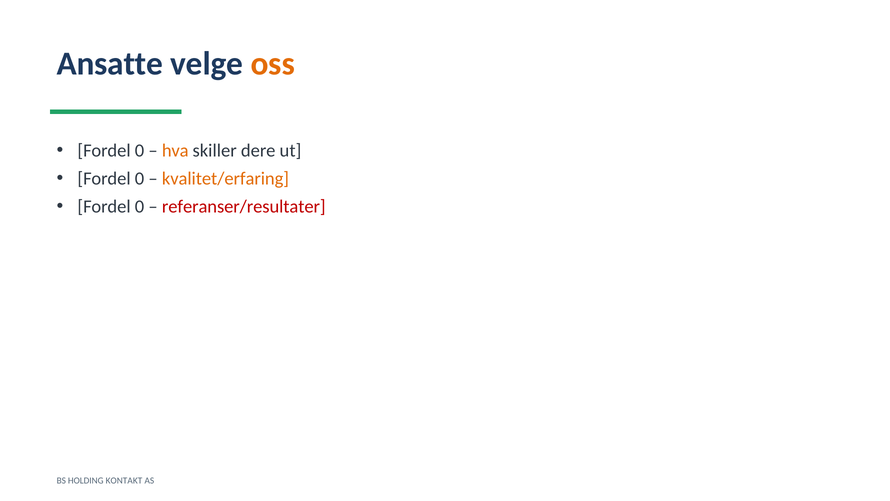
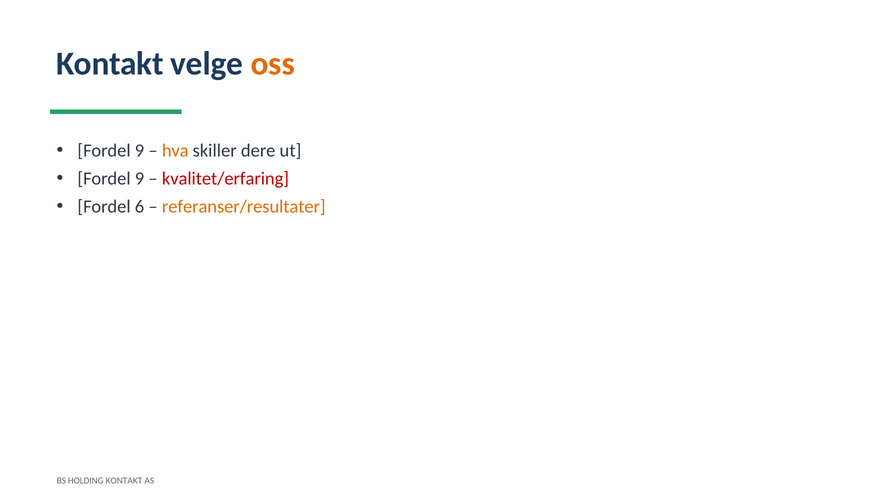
Ansatte at (110, 64): Ansatte -> Kontakt
0 at (140, 151): 0 -> 9
0 at (140, 179): 0 -> 9
kvalitet/erfaring colour: orange -> red
0 at (140, 206): 0 -> 6
referanser/resultater colour: red -> orange
